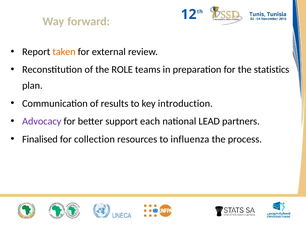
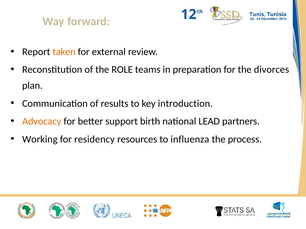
statistics: statistics -> divorces
Advocacy colour: purple -> orange
each: each -> birth
Finalised: Finalised -> Working
collection: collection -> residency
